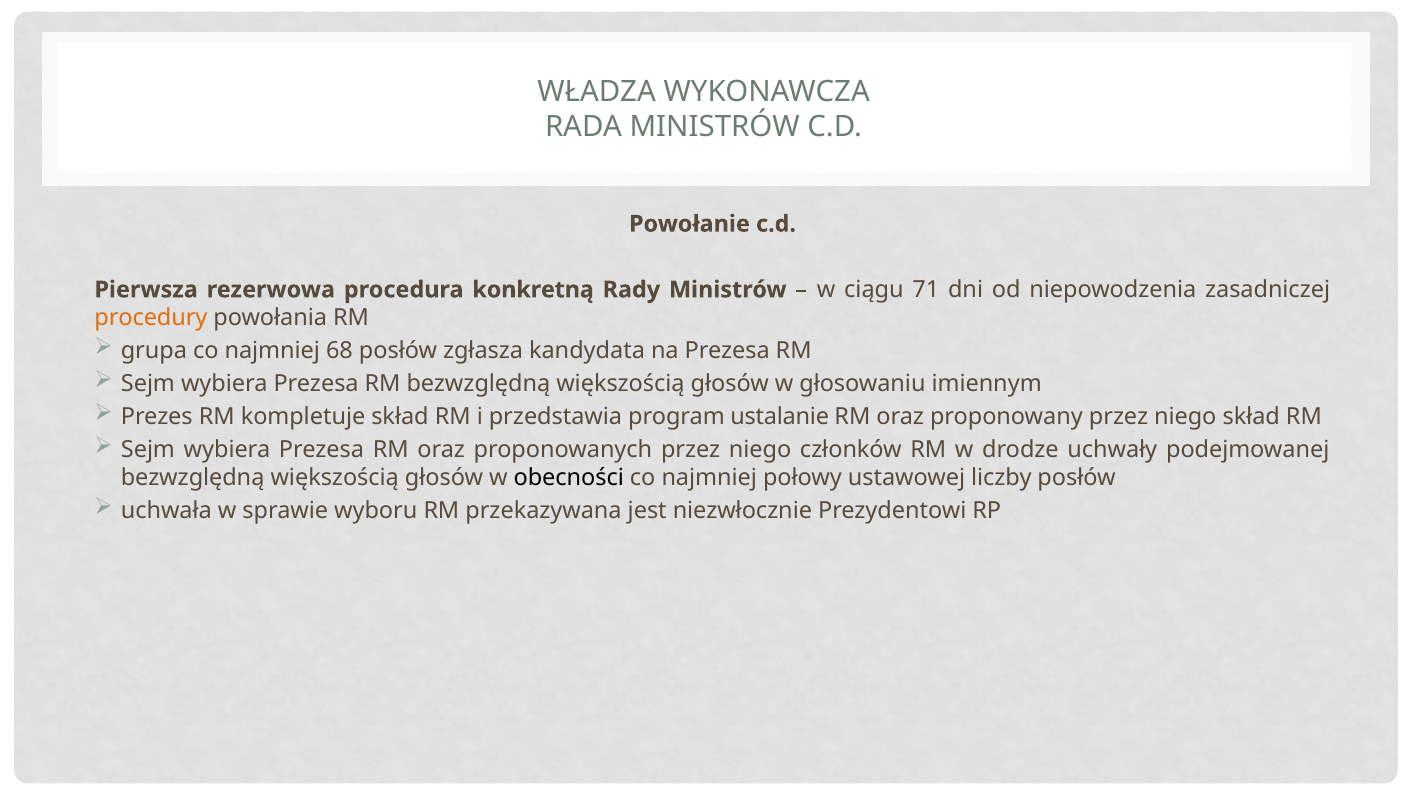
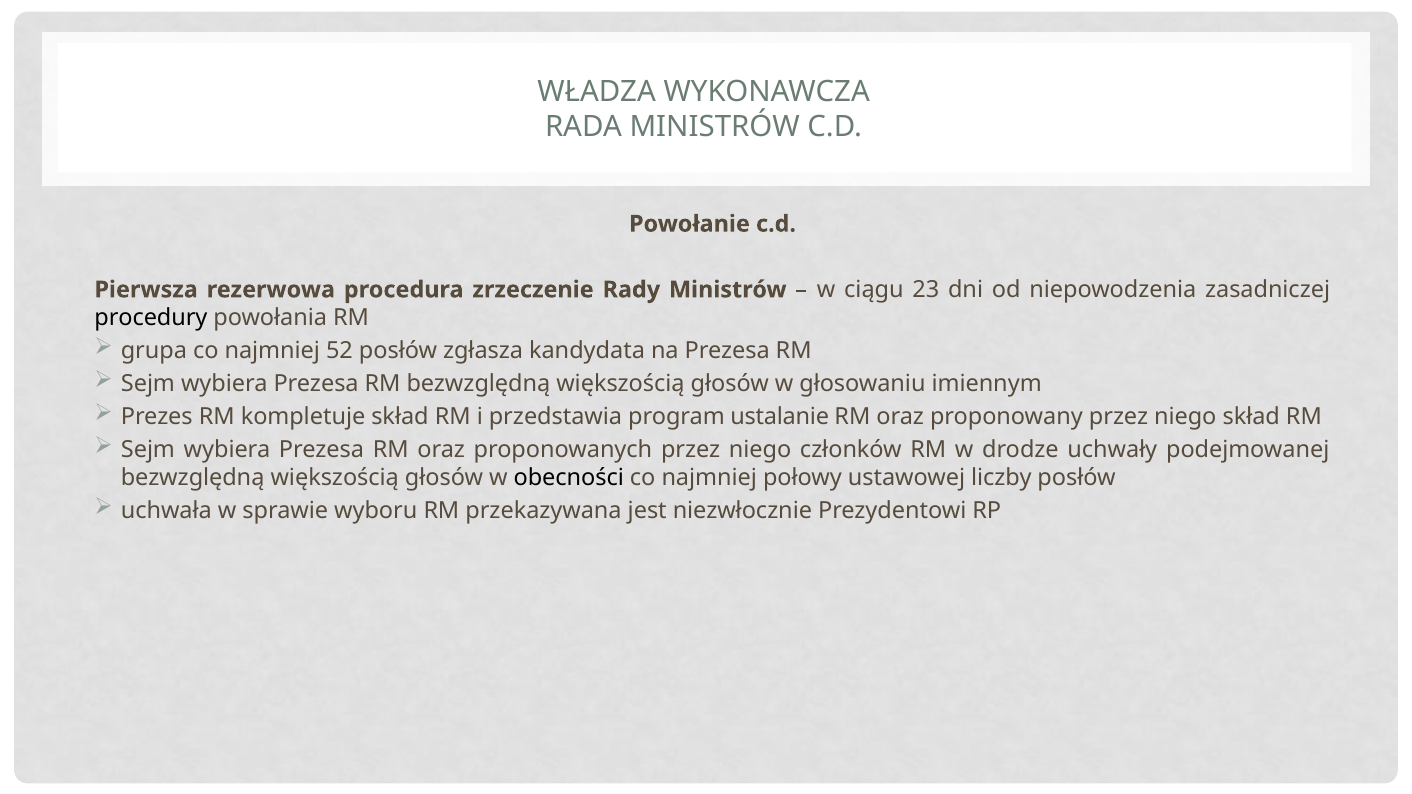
konkretną: konkretną -> zrzeczenie
71: 71 -> 23
procedury colour: orange -> black
68: 68 -> 52
